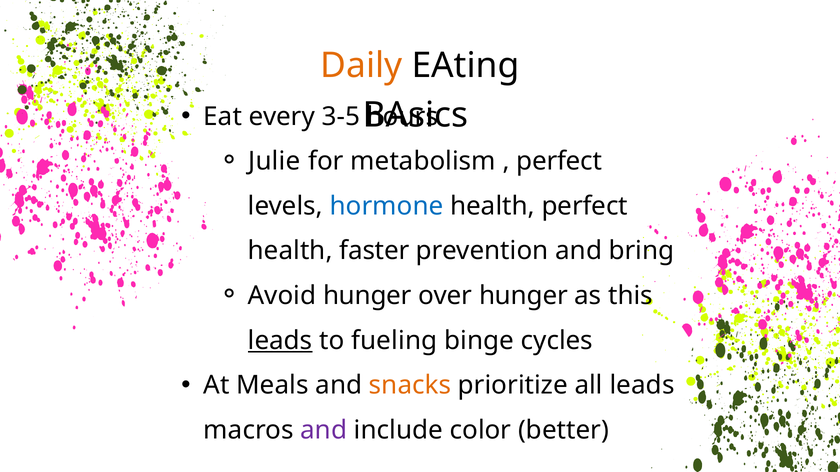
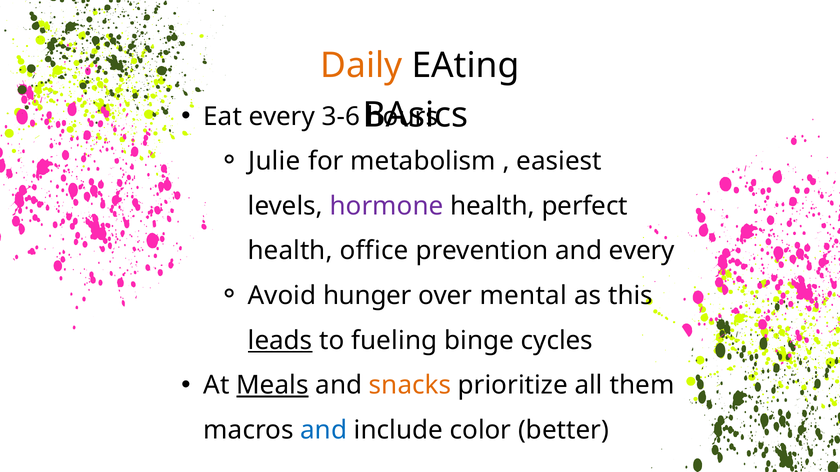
3-5: 3-5 -> 3-6
perfect at (559, 161): perfect -> easiest
hormone colour: blue -> purple
faster: faster -> office
and bring: bring -> every
over hunger: hunger -> mental
Meals underline: none -> present
all leads: leads -> them
and at (324, 431) colour: purple -> blue
